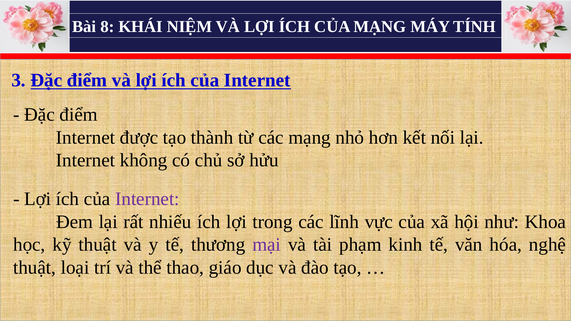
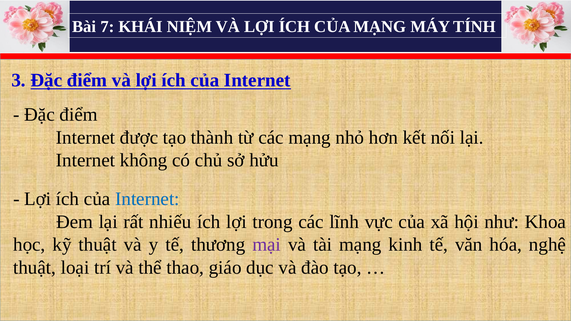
8: 8 -> 7
Internet at (147, 199) colour: purple -> blue
tài phạm: phạm -> mạng
